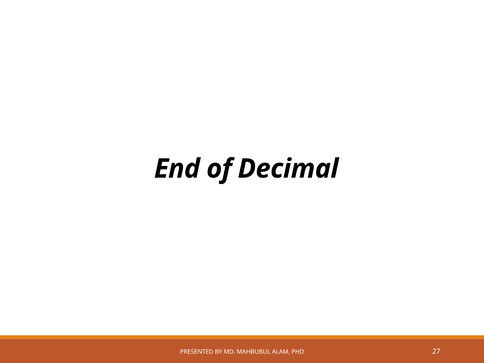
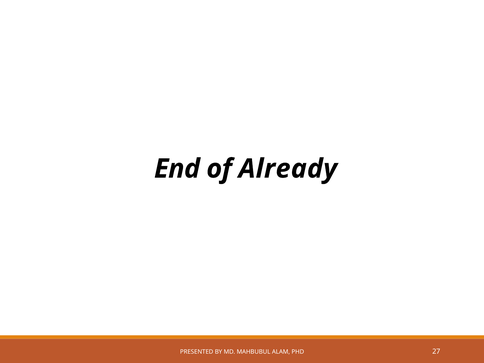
Decimal: Decimal -> Already
